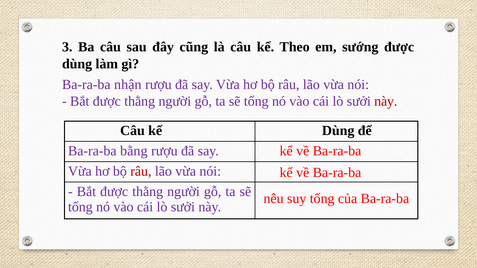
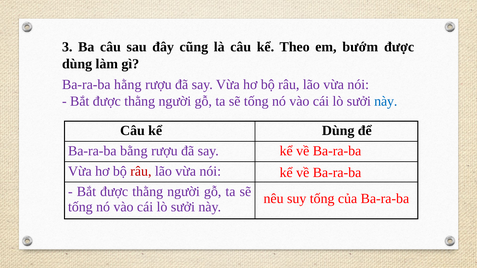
sướng: sướng -> bướm
nhận: nhận -> hằng
này at (386, 101) colour: red -> blue
